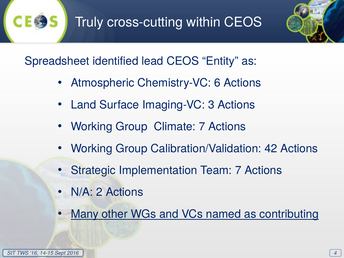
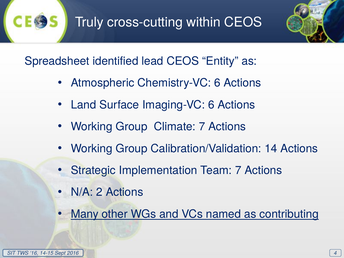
Imaging-VC 3: 3 -> 6
42: 42 -> 14
